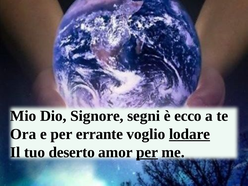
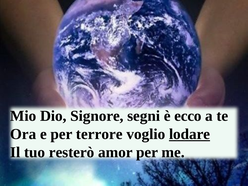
errante: errante -> terrore
deserto: deserto -> resterò
per at (147, 152) underline: present -> none
